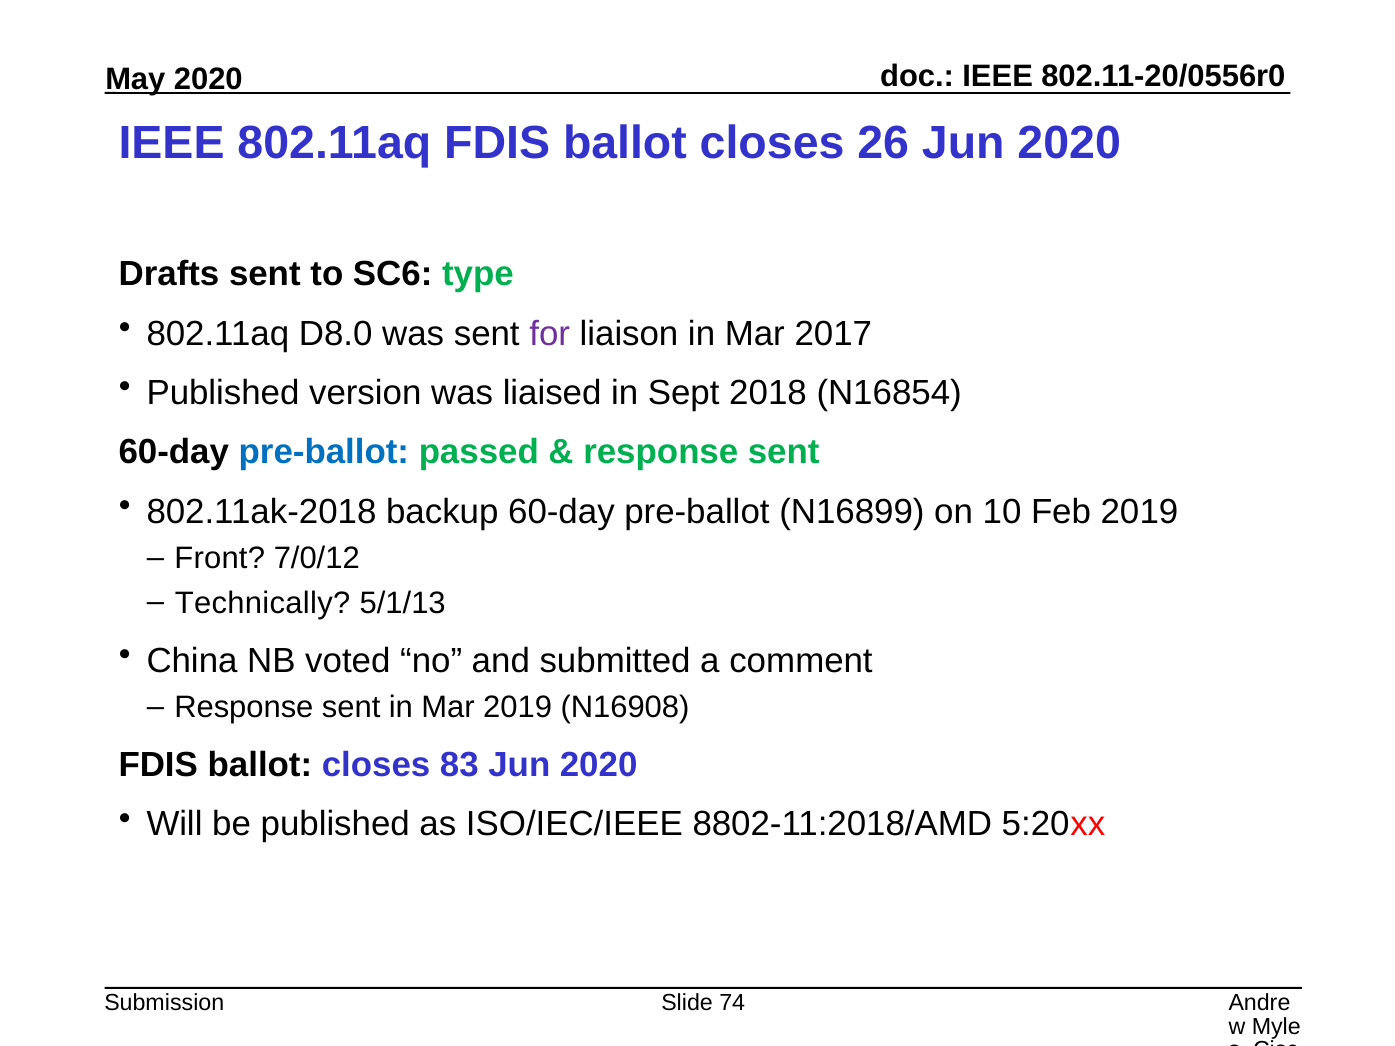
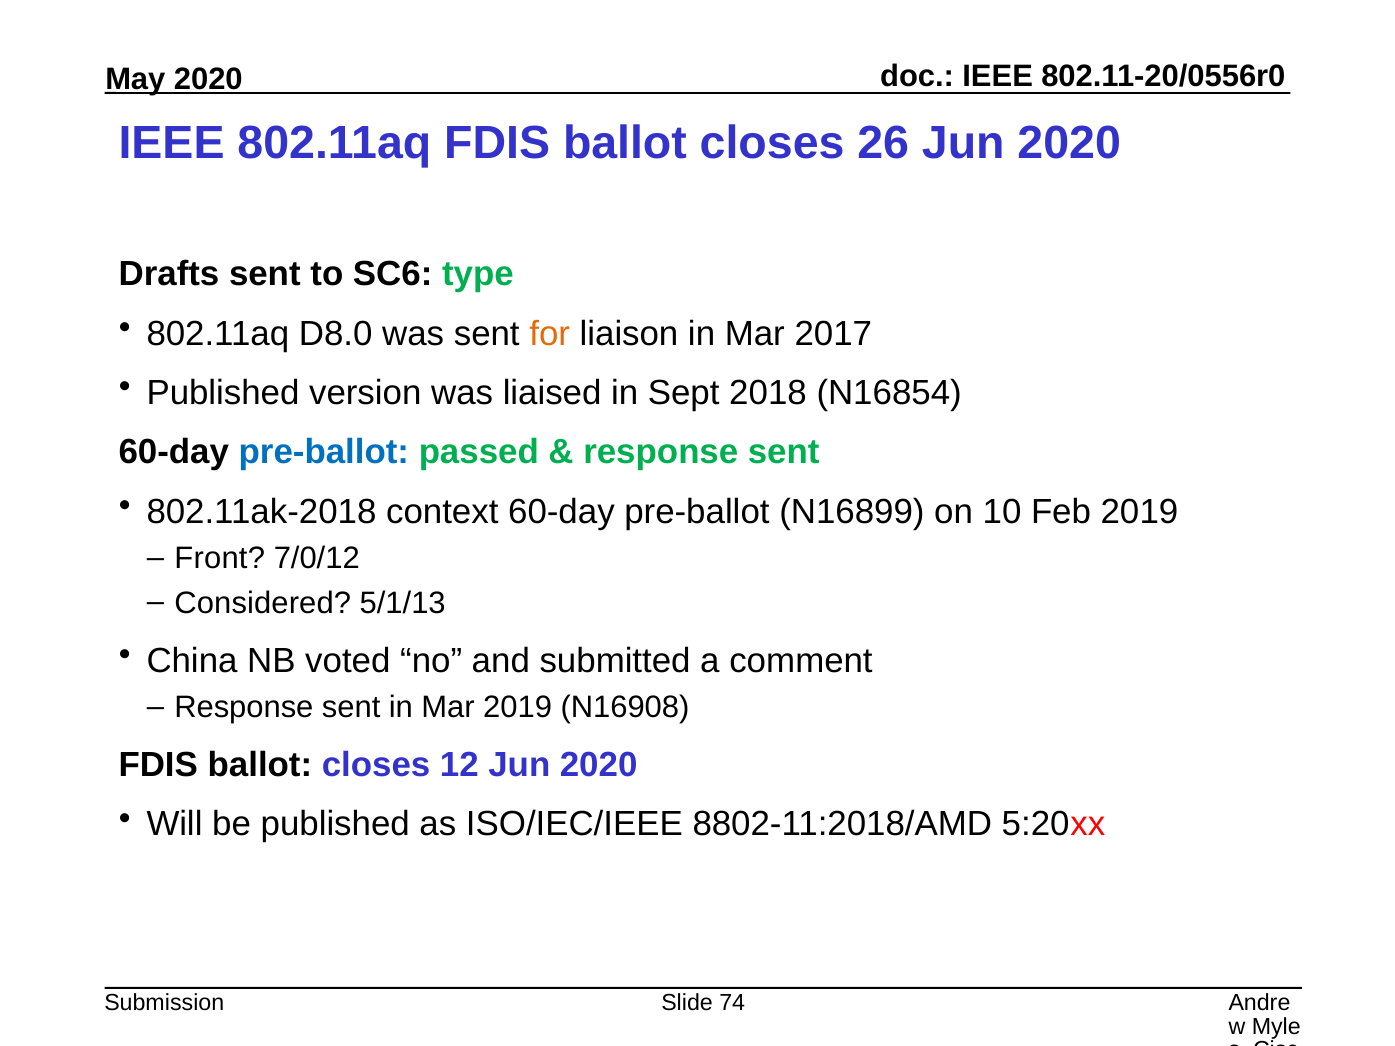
for colour: purple -> orange
backup: backup -> context
Technically: Technically -> Considered
83: 83 -> 12
